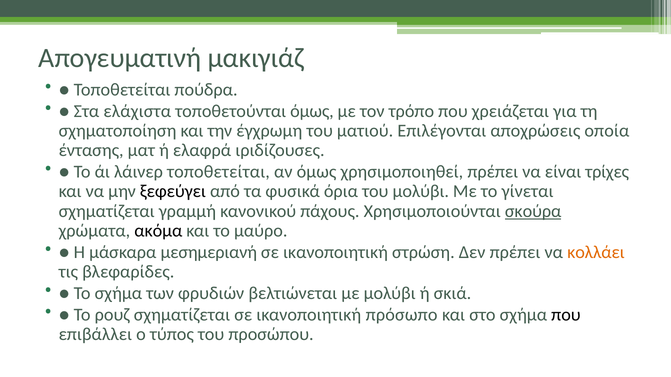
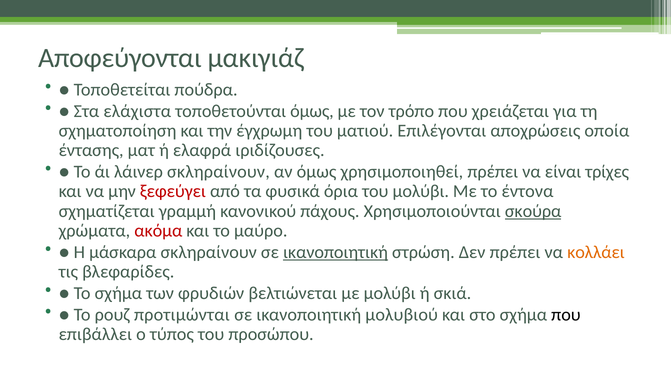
Απογευματινή: Απογευματινή -> Αποφεύγονται
λάινερ τοποθετείται: τοποθετείται -> σκληραίνουν
ξεφεύγει colour: black -> red
γίνεται: γίνεται -> έντονα
ακόμα colour: black -> red
μάσκαρα μεσημεριανή: μεσημεριανή -> σκληραίνουν
ικανοποιητική at (336, 252) underline: none -> present
ρουζ σχηματίζεται: σχηματίζεται -> προτιμώνται
πρόσωπο: πρόσωπο -> μολυβιού
